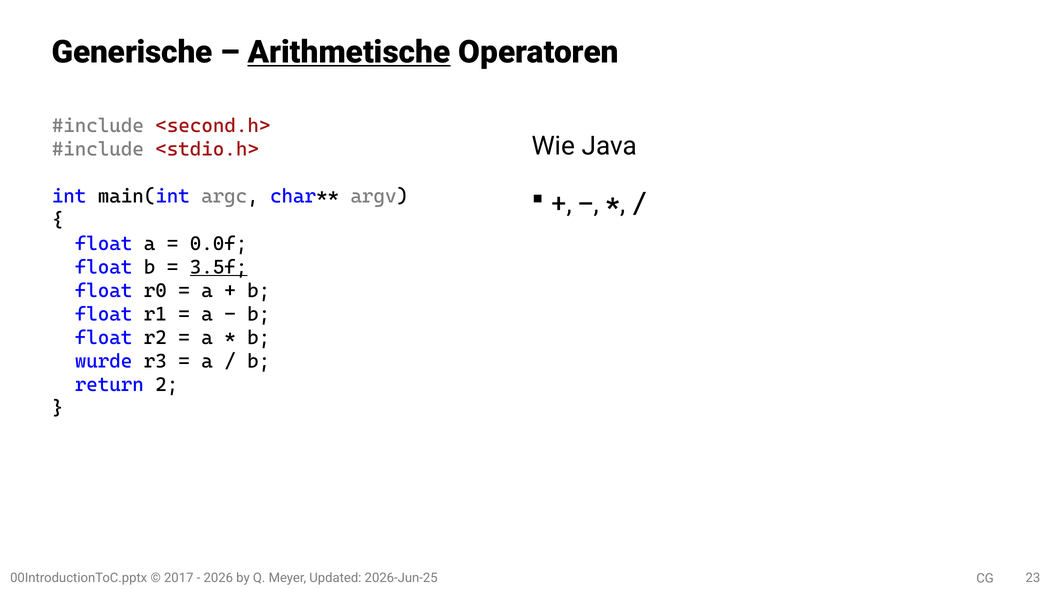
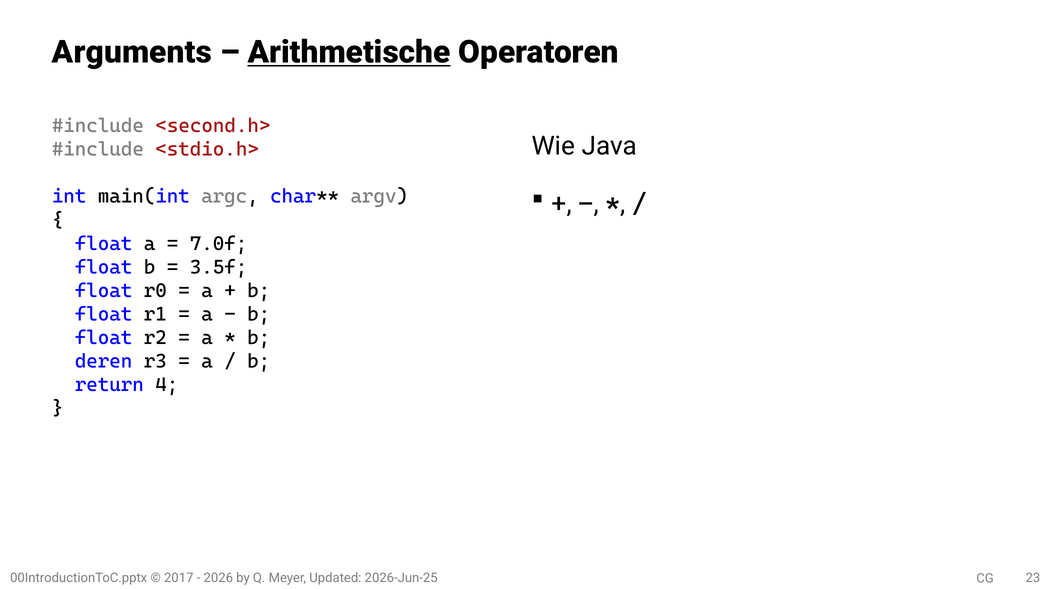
Generische: Generische -> Arguments
0.0f: 0.0f -> 7.0f
3.5f underline: present -> none
wurde: wurde -> deren
2: 2 -> 4
